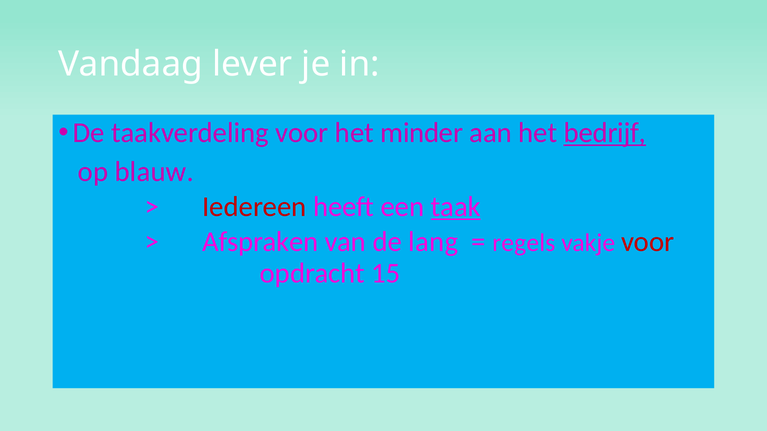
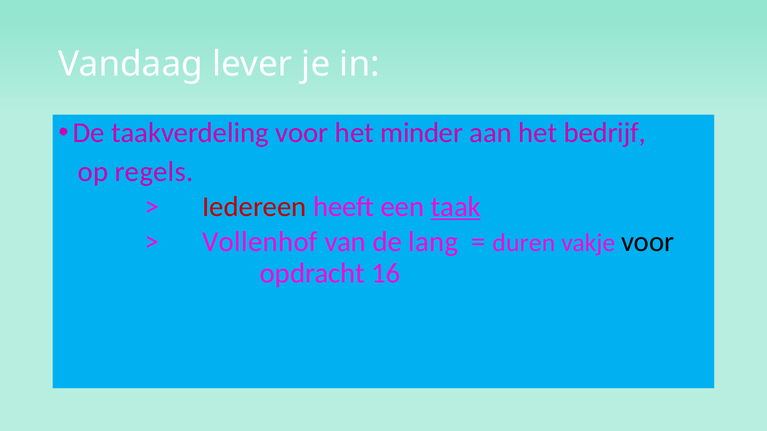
bedrijf underline: present -> none
blauw: blauw -> regels
Afspraken: Afspraken -> Vollenhof
regels: regels -> duren
voor at (648, 242) colour: red -> black
15: 15 -> 16
